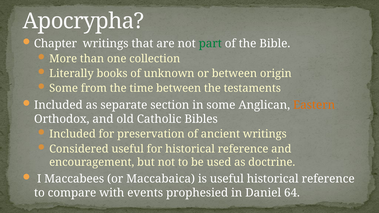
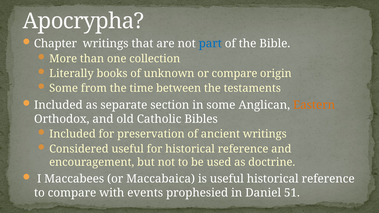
part colour: green -> blue
or between: between -> compare
64: 64 -> 51
